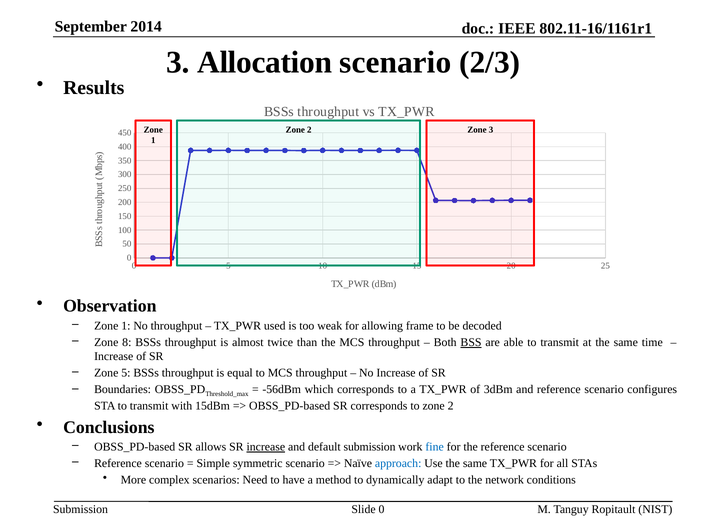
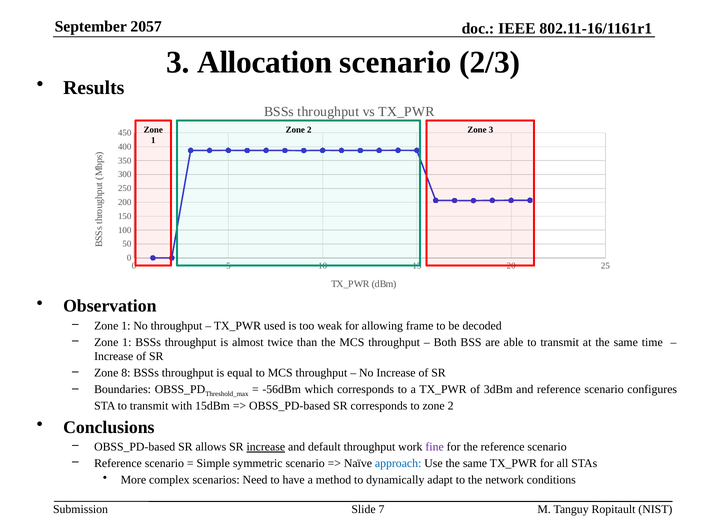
2014: 2014 -> 2057
8 at (127, 342): 8 -> 1
BSS underline: present -> none
Zone 5: 5 -> 8
default submission: submission -> throughput
fine colour: blue -> purple
Slide 0: 0 -> 7
